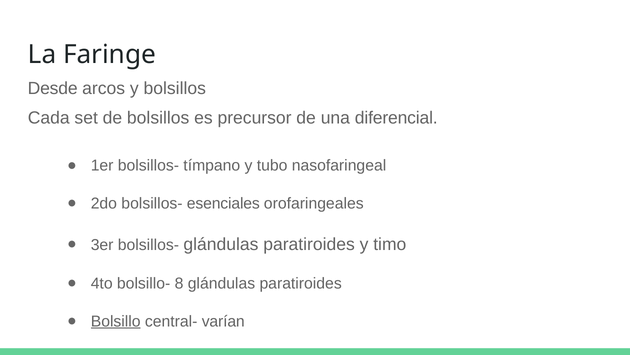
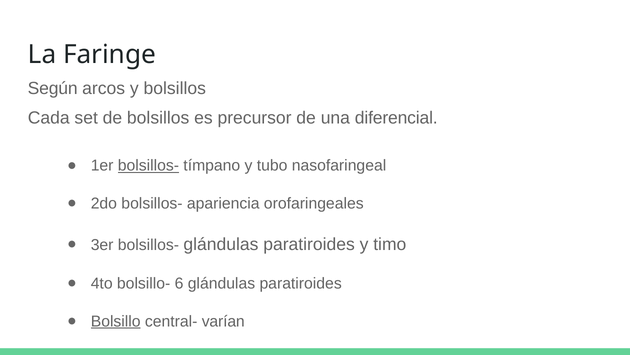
Desde: Desde -> Según
bolsillos- at (148, 165) underline: none -> present
esenciales: esenciales -> apariencia
8: 8 -> 6
